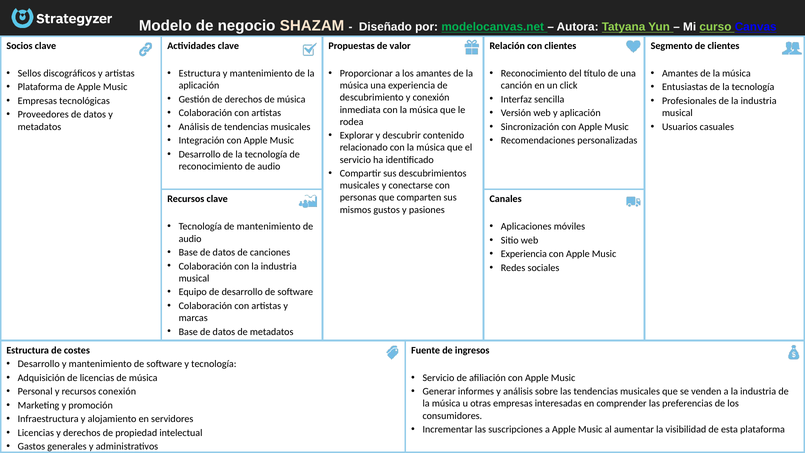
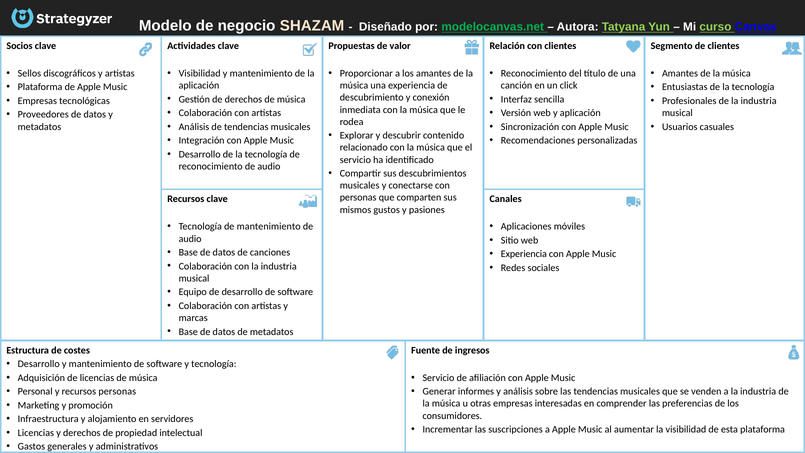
Estructura at (200, 73): Estructura -> Visibilidad
recursos conexión: conexión -> personas
